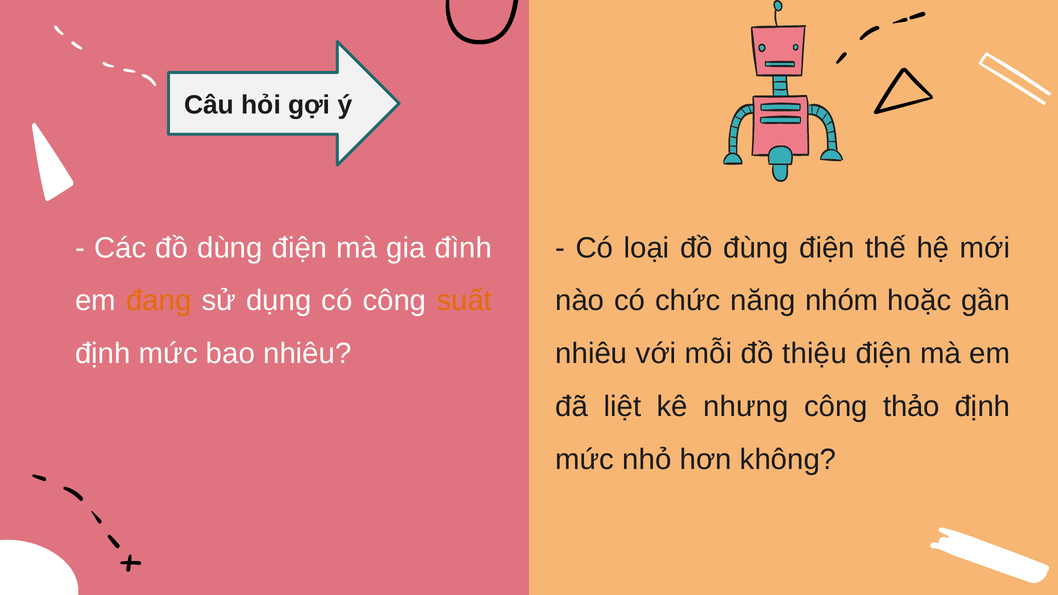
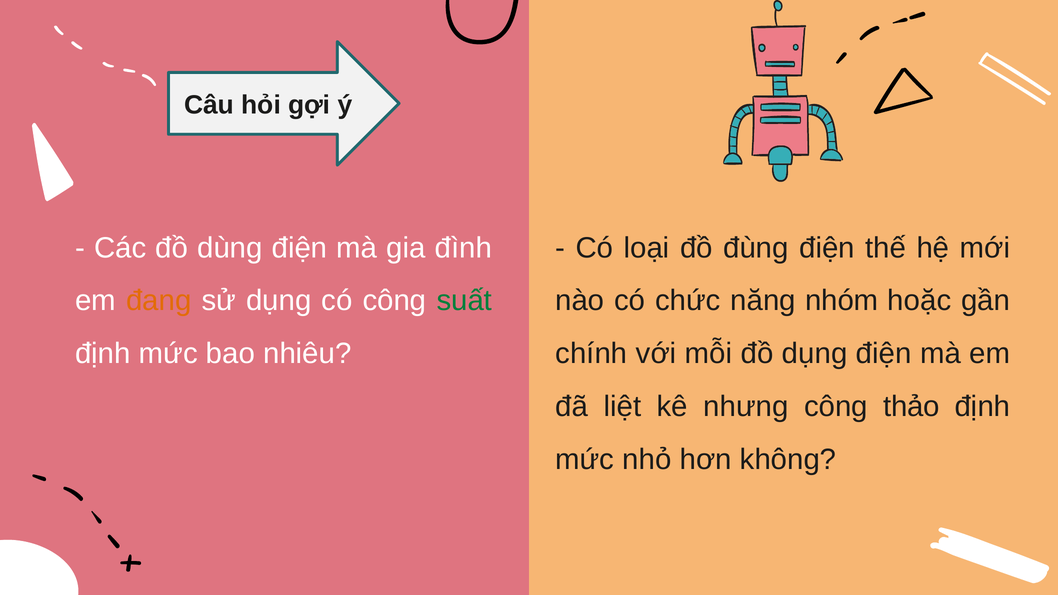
suất colour: orange -> green
nhiêu at (591, 354): nhiêu -> chính
đồ thiệu: thiệu -> dụng
